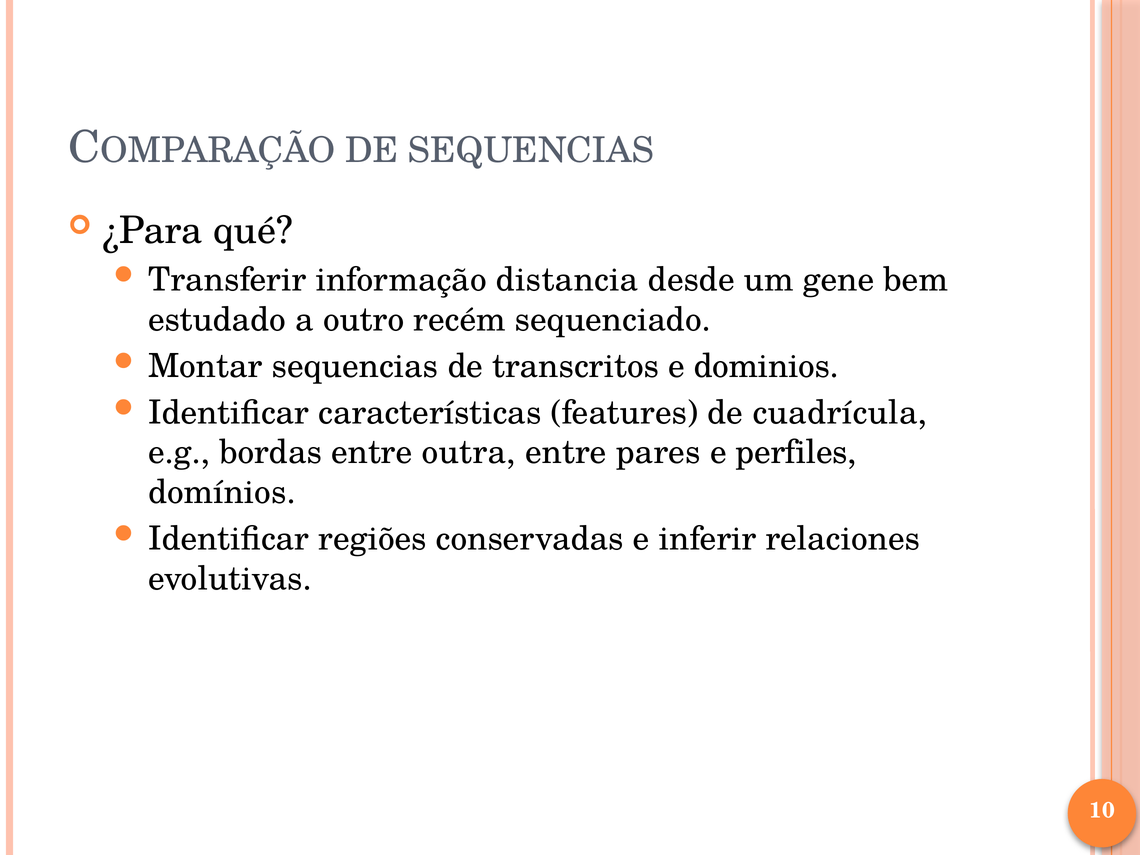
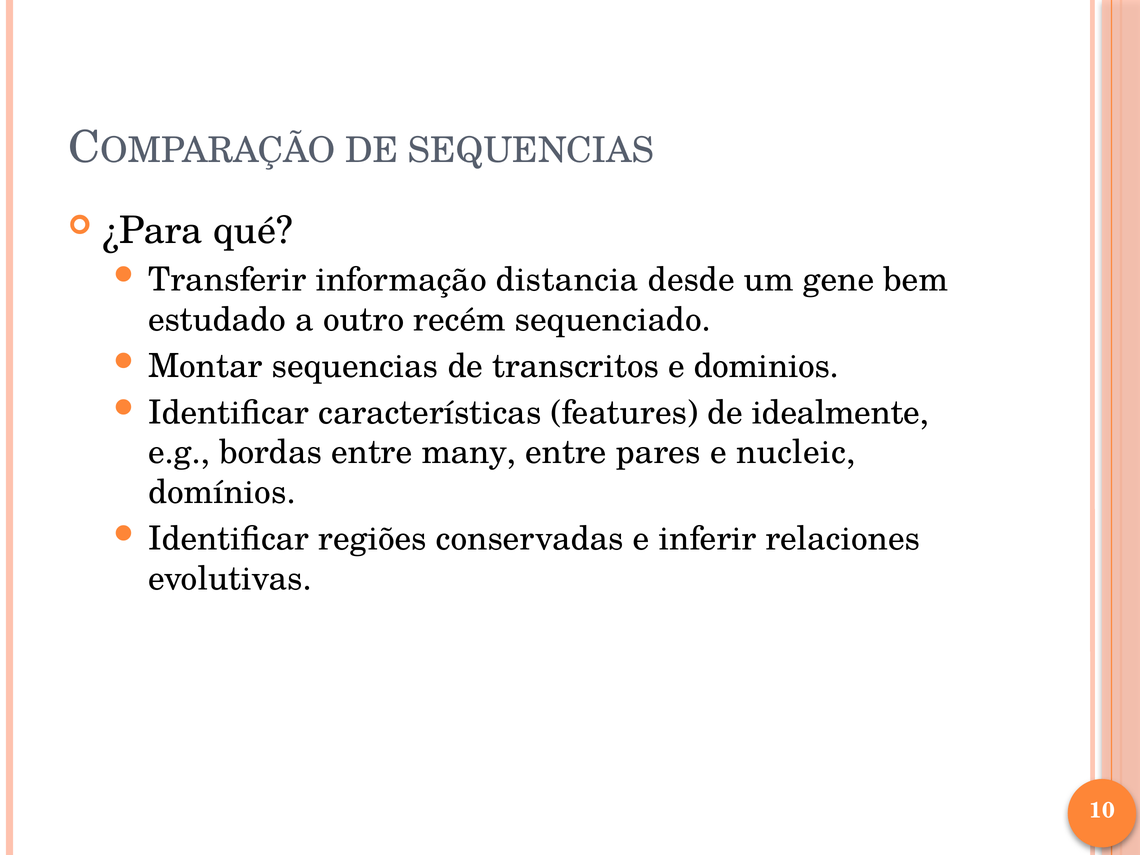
cuadrícula: cuadrícula -> idealmente
outra: outra -> many
perfiles: perfiles -> nucleic
